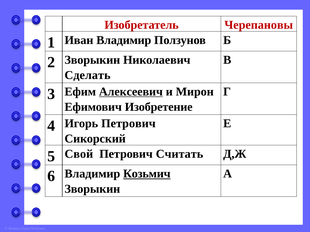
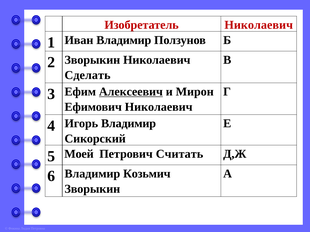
Изобретатель Черепановы: Черепановы -> Николаевич
Ефимович Изобретение: Изобретение -> Николаевич
Игорь Петрович: Петрович -> Владимир
Свой: Свой -> Моей
Козьмич underline: present -> none
